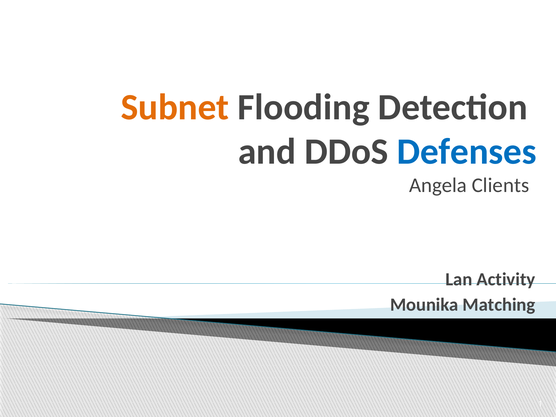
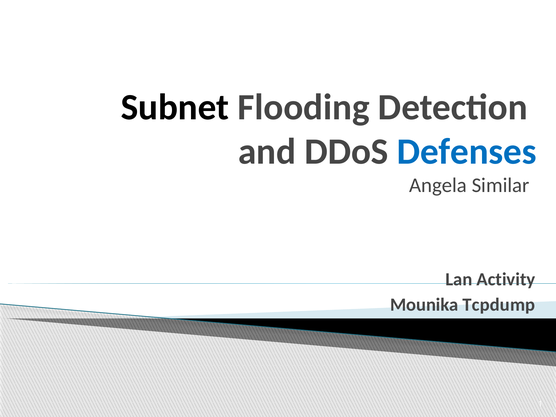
Subnet colour: orange -> black
Clients: Clients -> Similar
Matching: Matching -> Tcpdump
